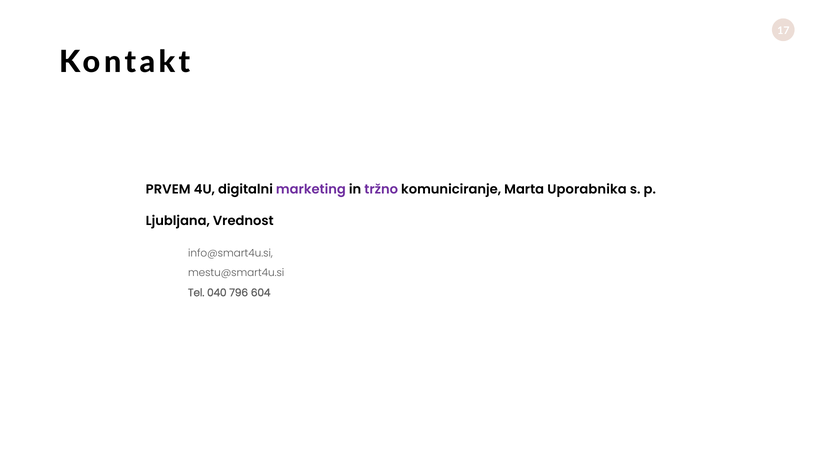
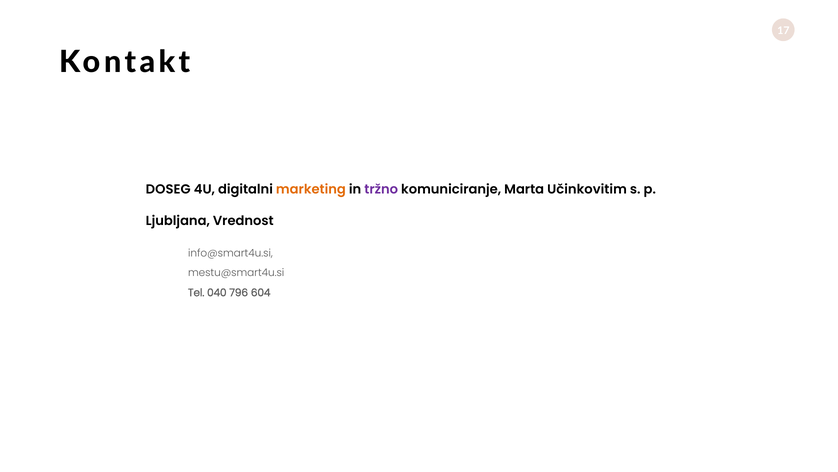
PRVEM: PRVEM -> DOSEG
marketing colour: purple -> orange
Uporabnika: Uporabnika -> Učinkovitim
